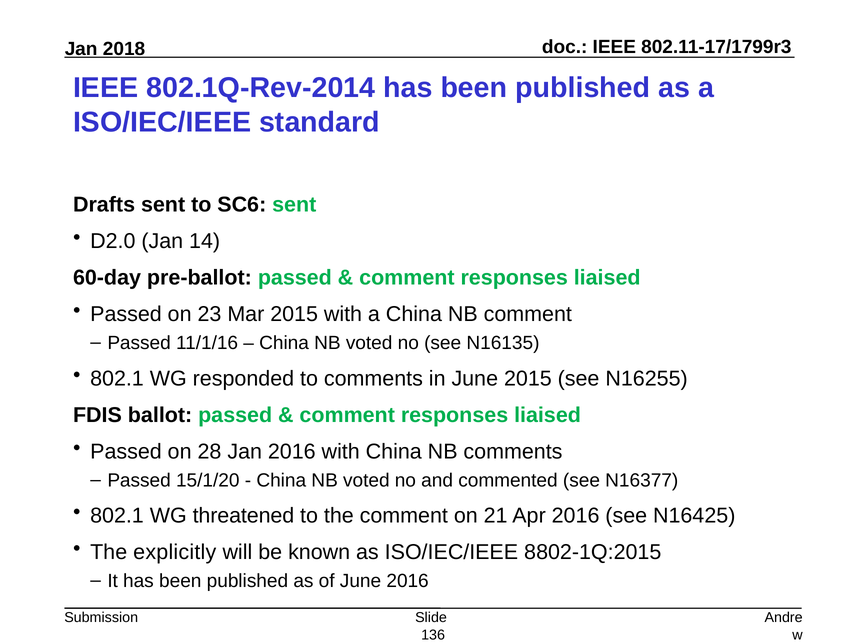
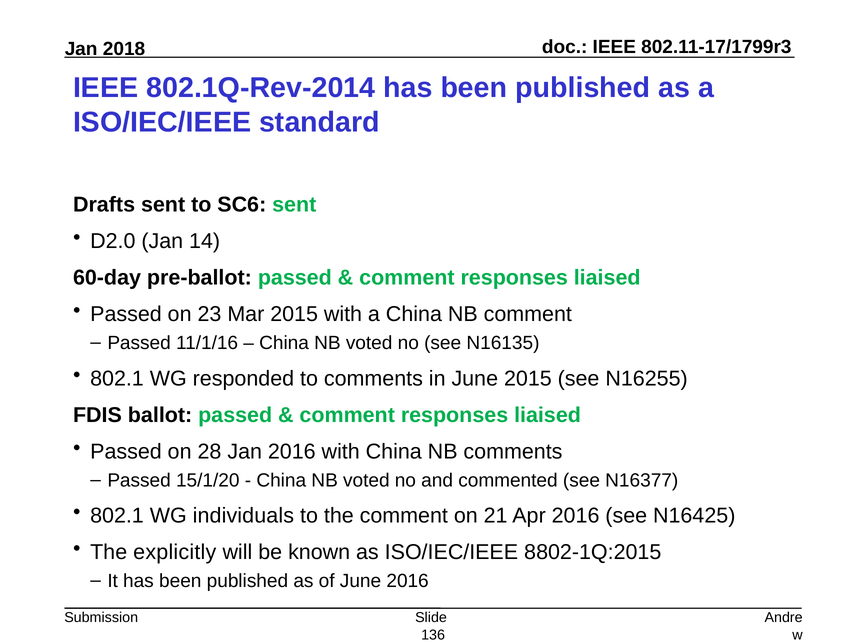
threatened: threatened -> individuals
